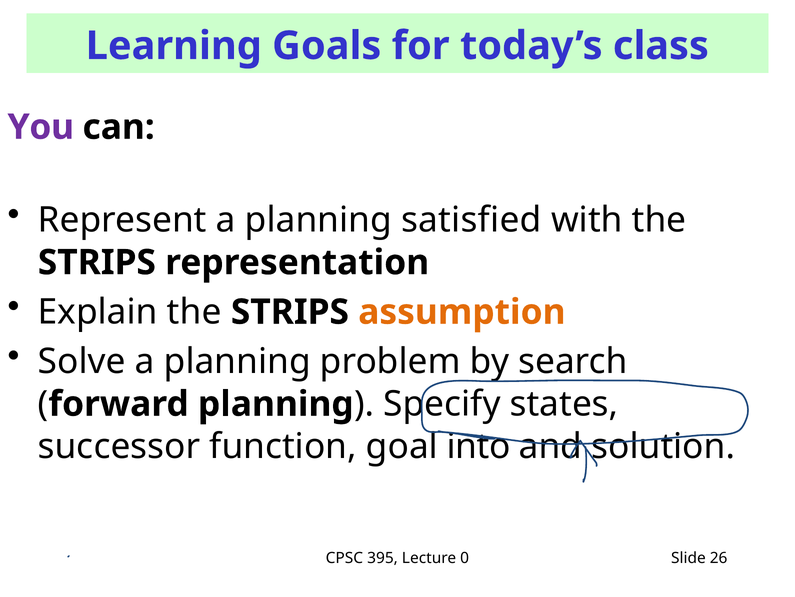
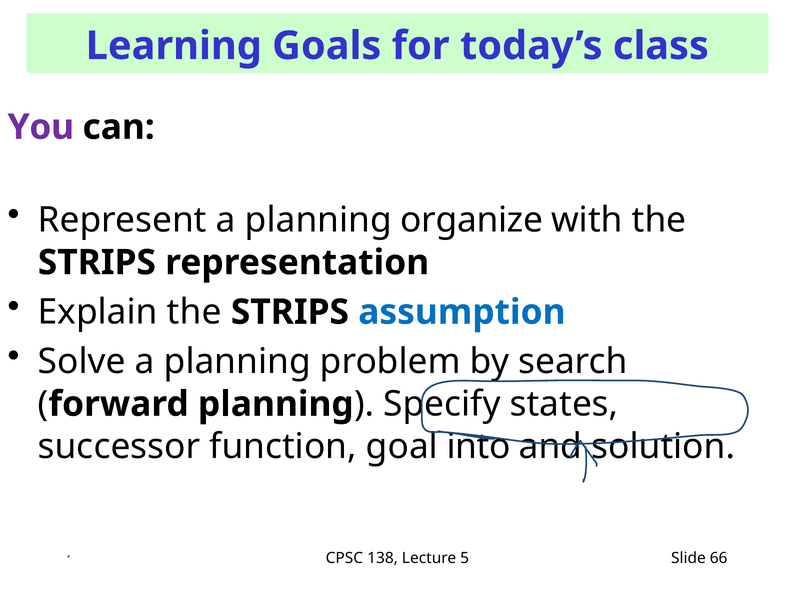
satisfied: satisfied -> organize
assumption colour: orange -> blue
395: 395 -> 138
0: 0 -> 5
26: 26 -> 66
